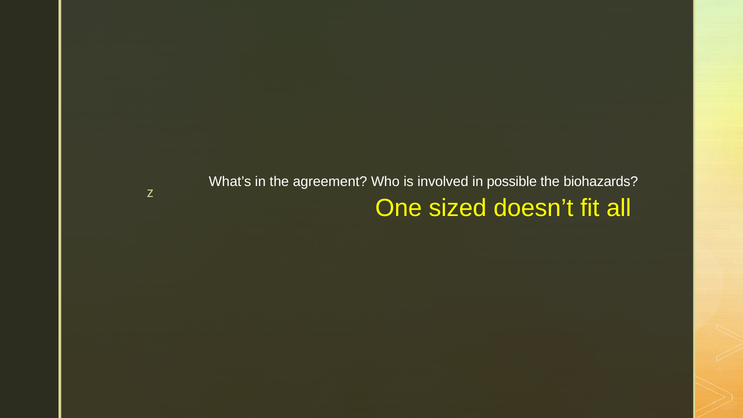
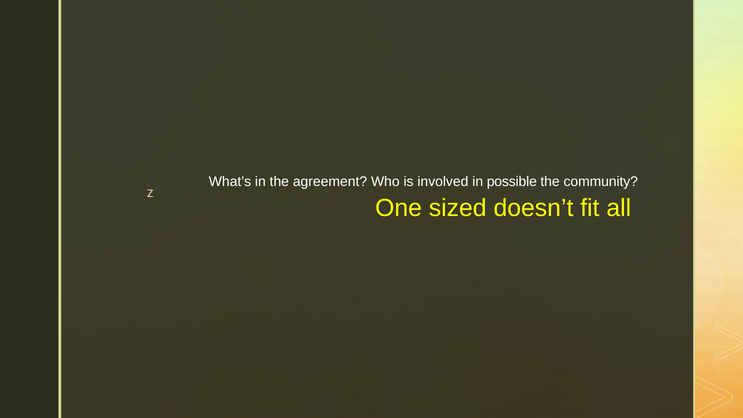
biohazards: biohazards -> community
